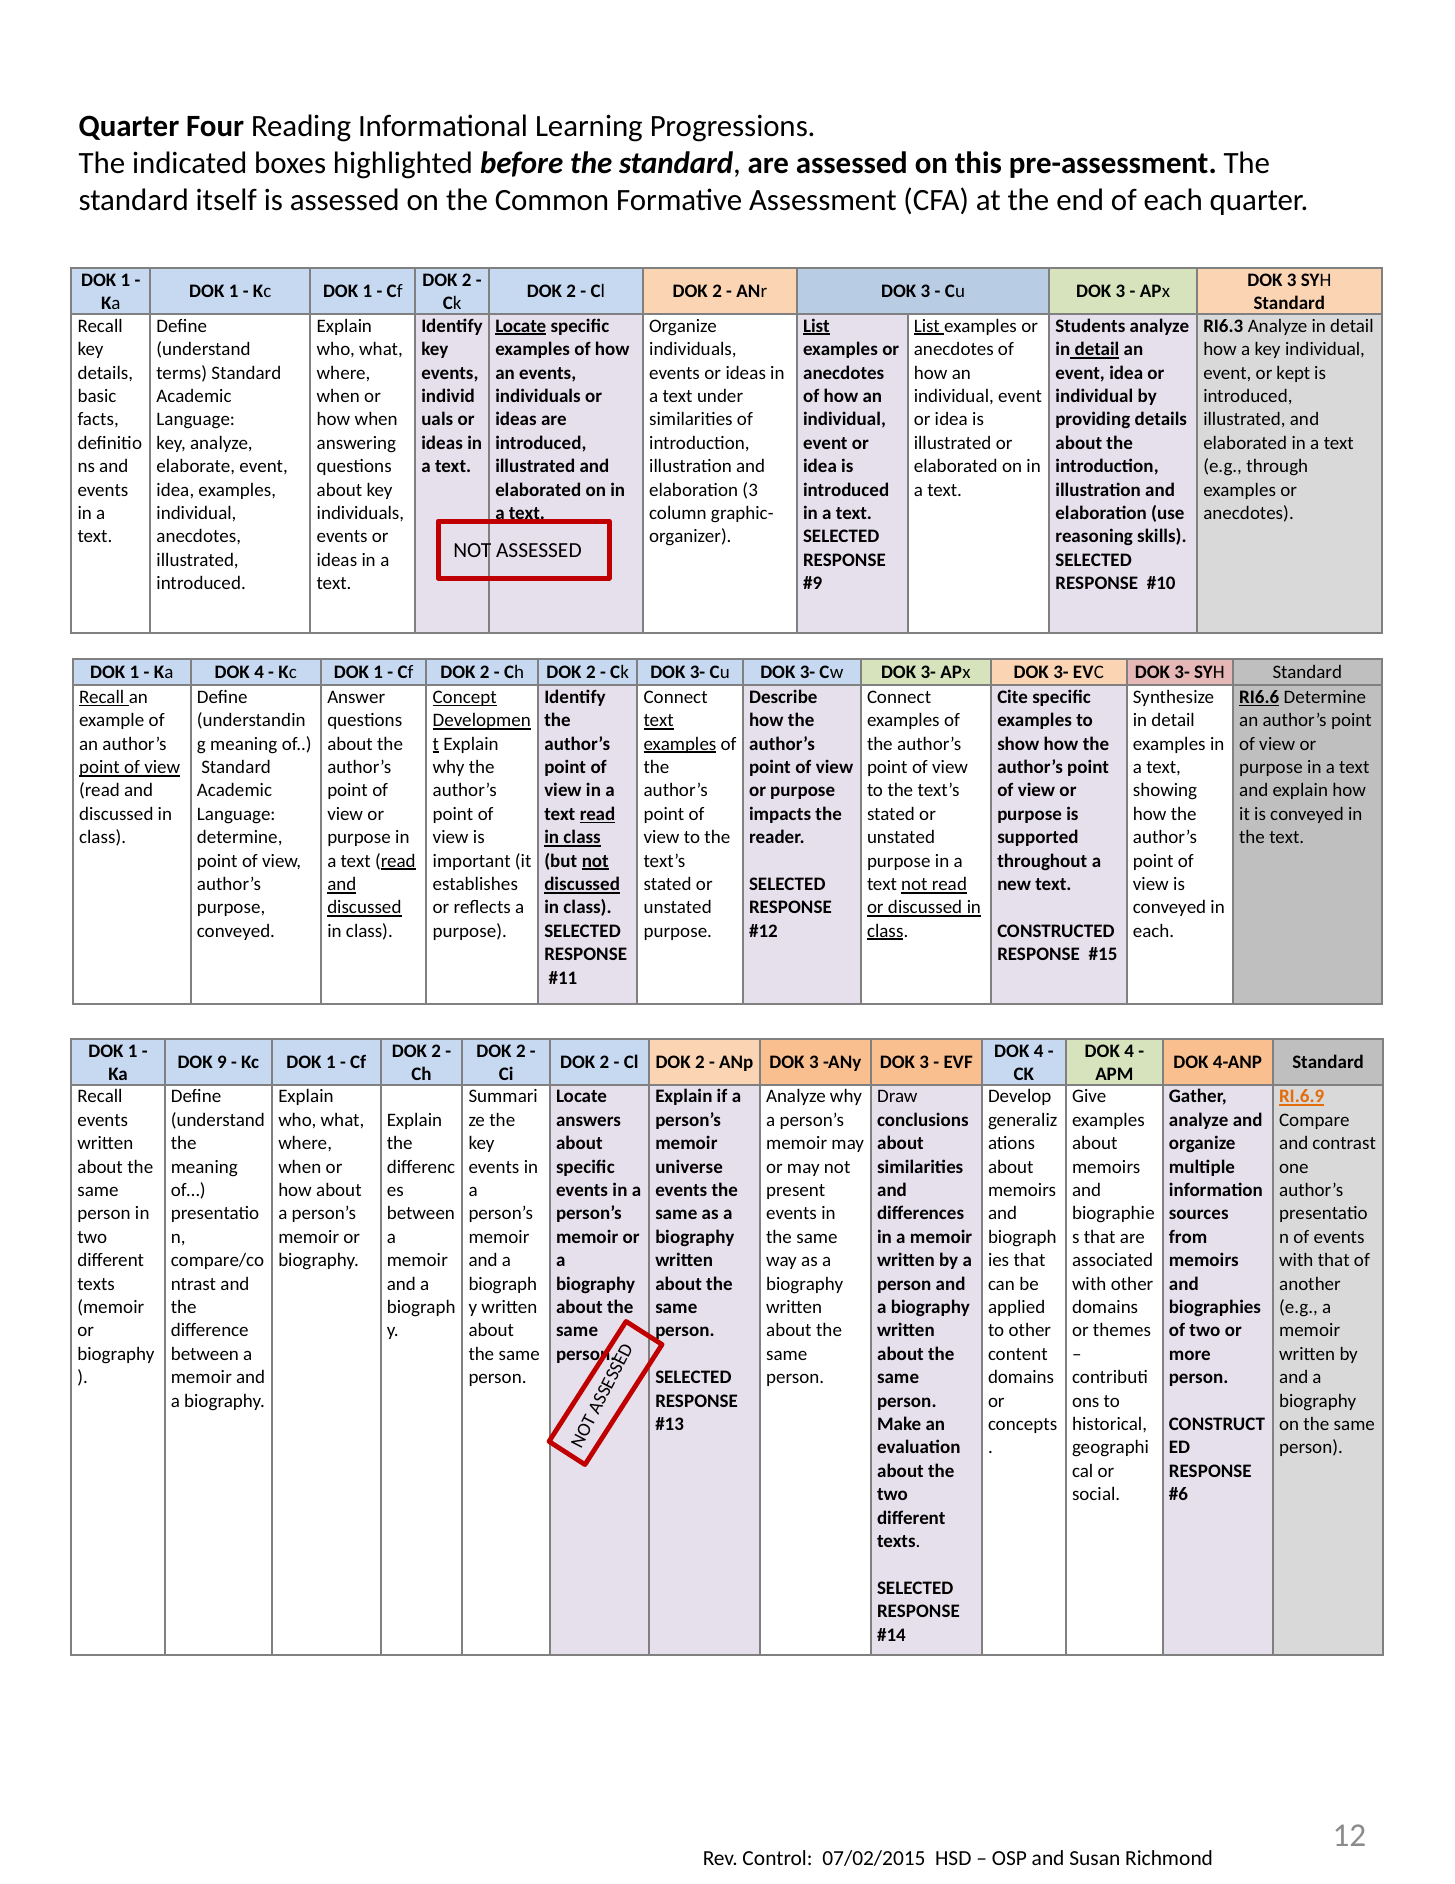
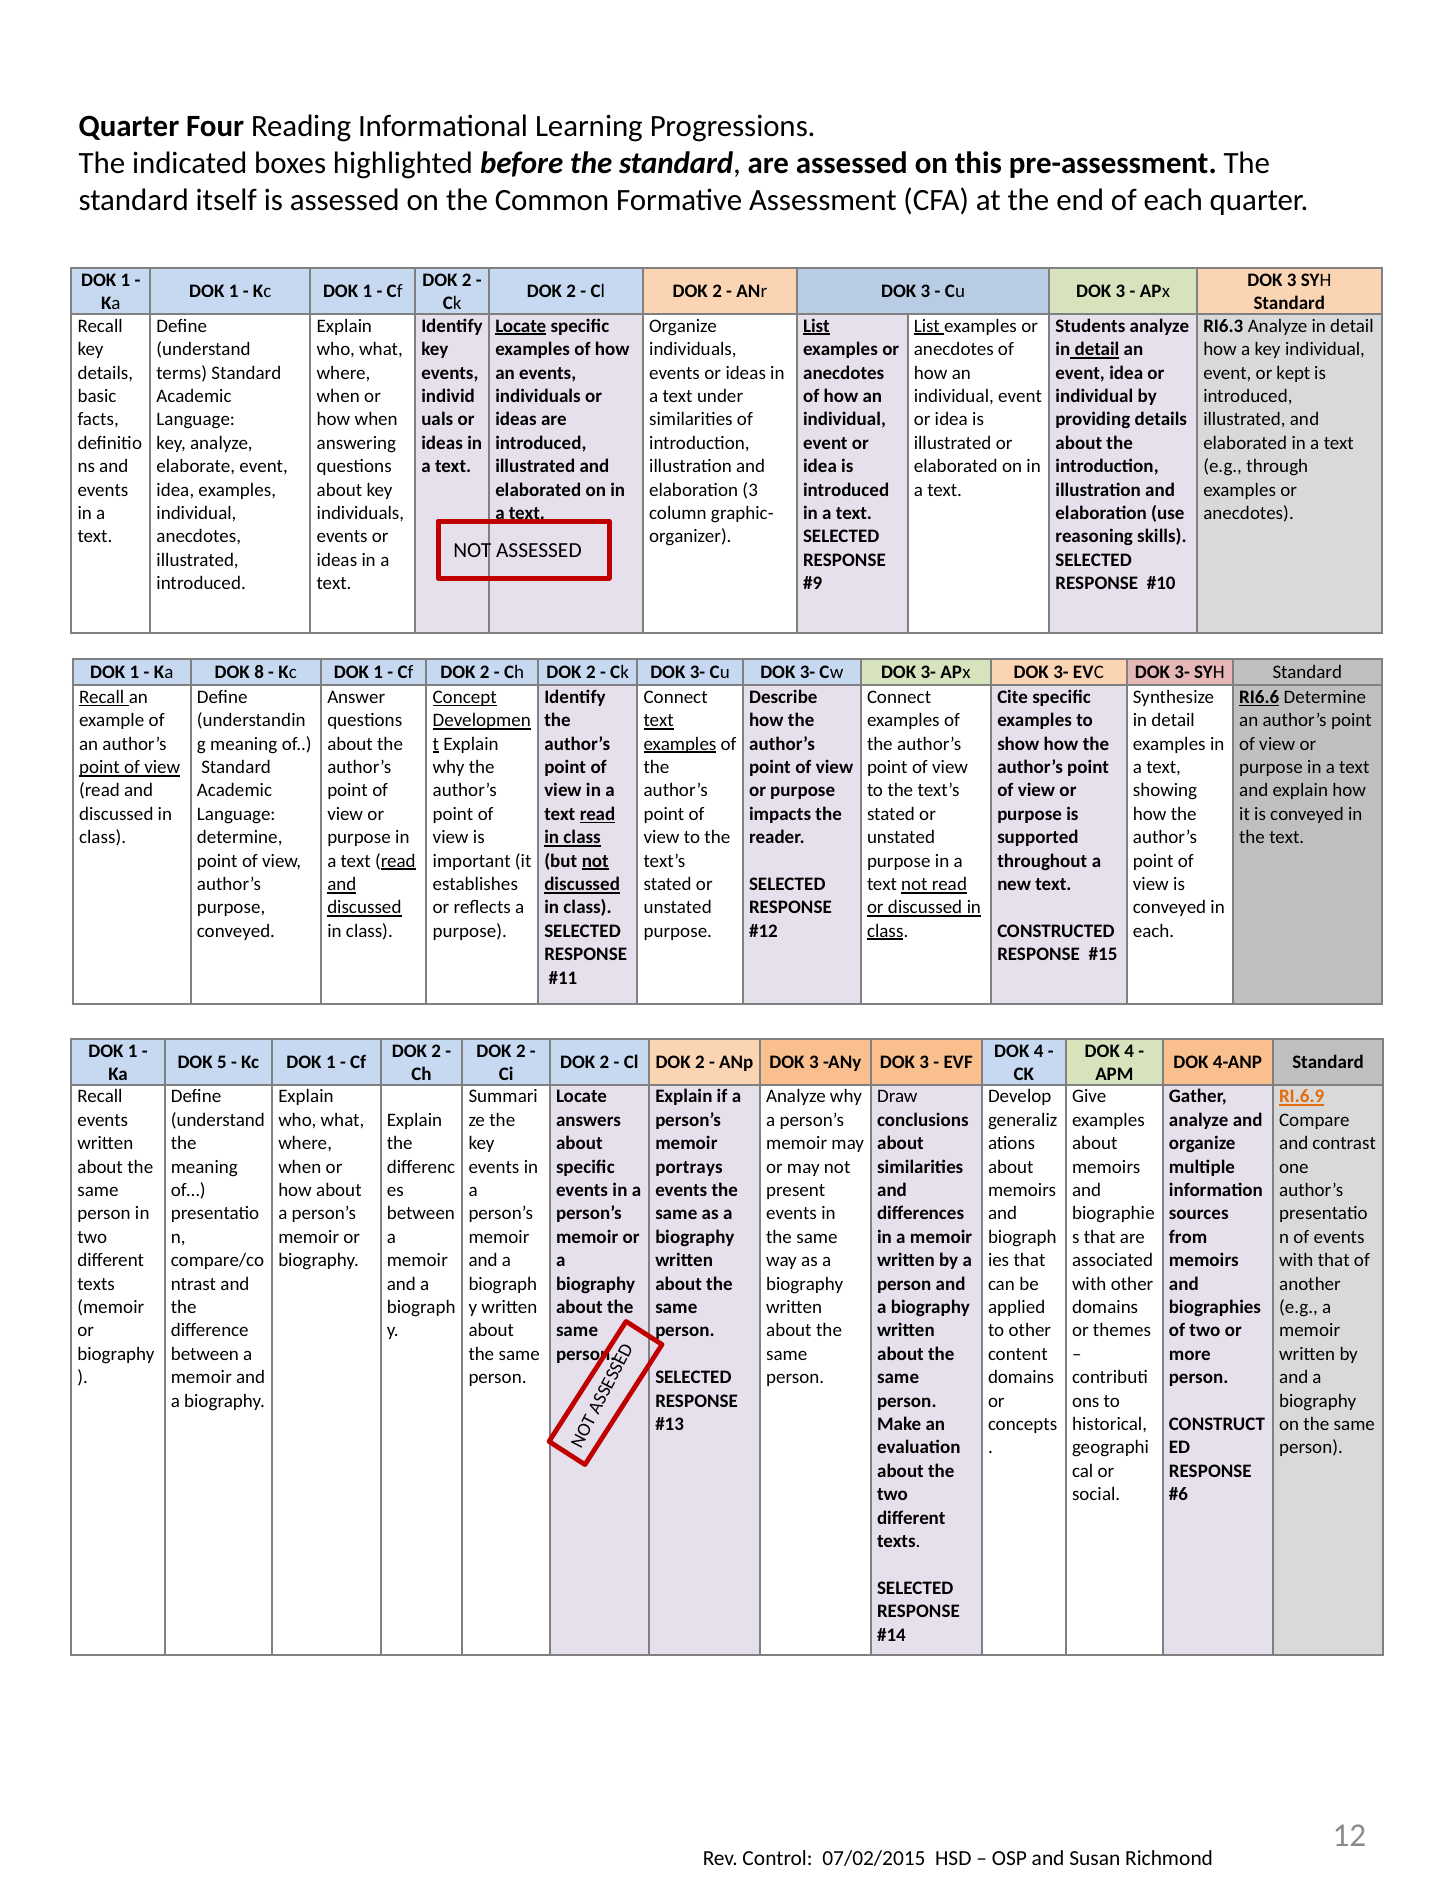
Ka DOK 4: 4 -> 8
9: 9 -> 5
universe: universe -> portrays
